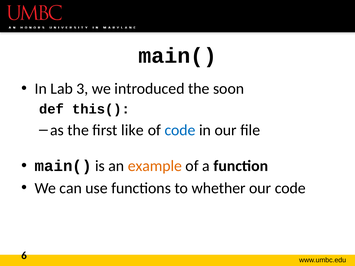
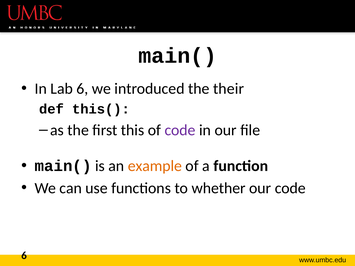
Lab 3: 3 -> 6
soon: soon -> their
like: like -> this
code at (180, 130) colour: blue -> purple
